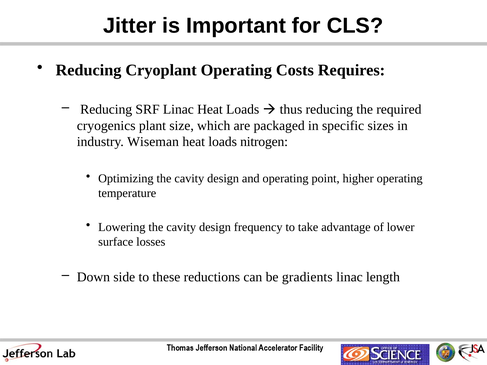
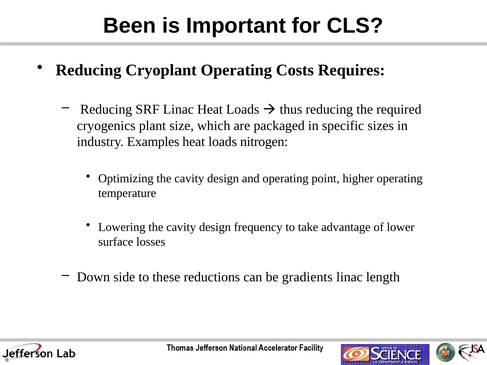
Jitter: Jitter -> Been
Wiseman: Wiseman -> Examples
